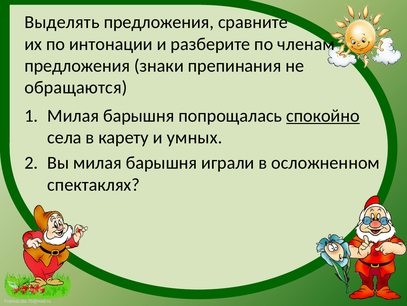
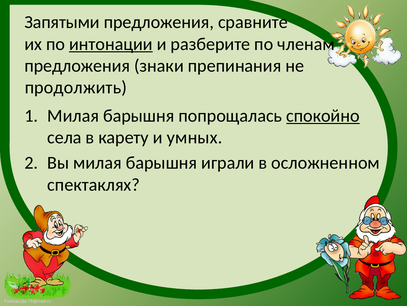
Выделять: Выделять -> Запятыми
интонации underline: none -> present
обращаются: обращаются -> продолжить
